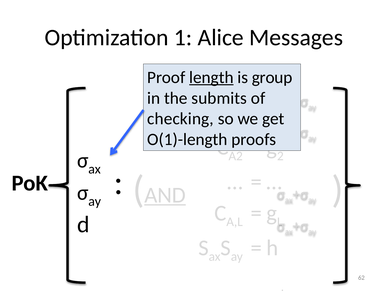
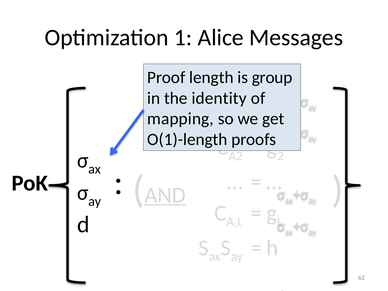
length underline: present -> none
submits: submits -> identity
checking: checking -> mapping
